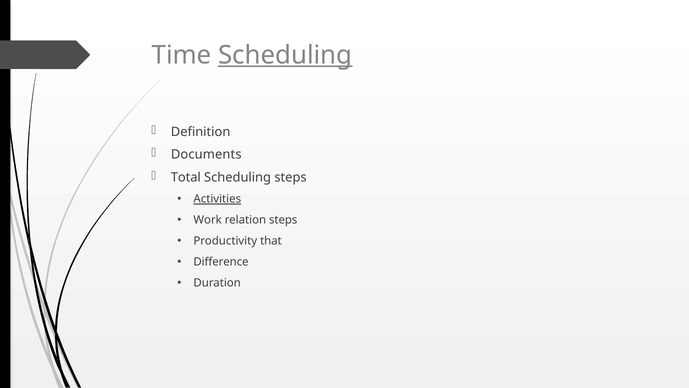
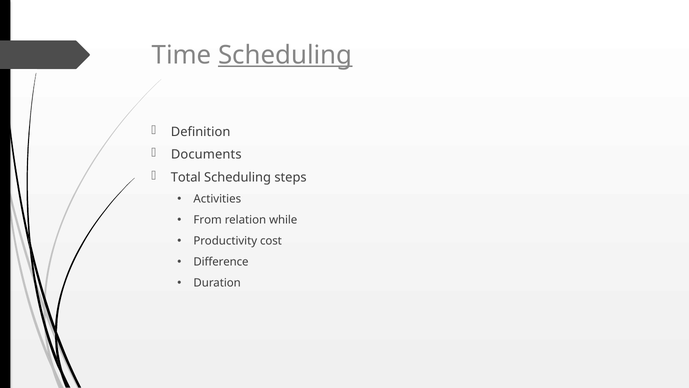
Activities underline: present -> none
Work: Work -> From
relation steps: steps -> while
that: that -> cost
